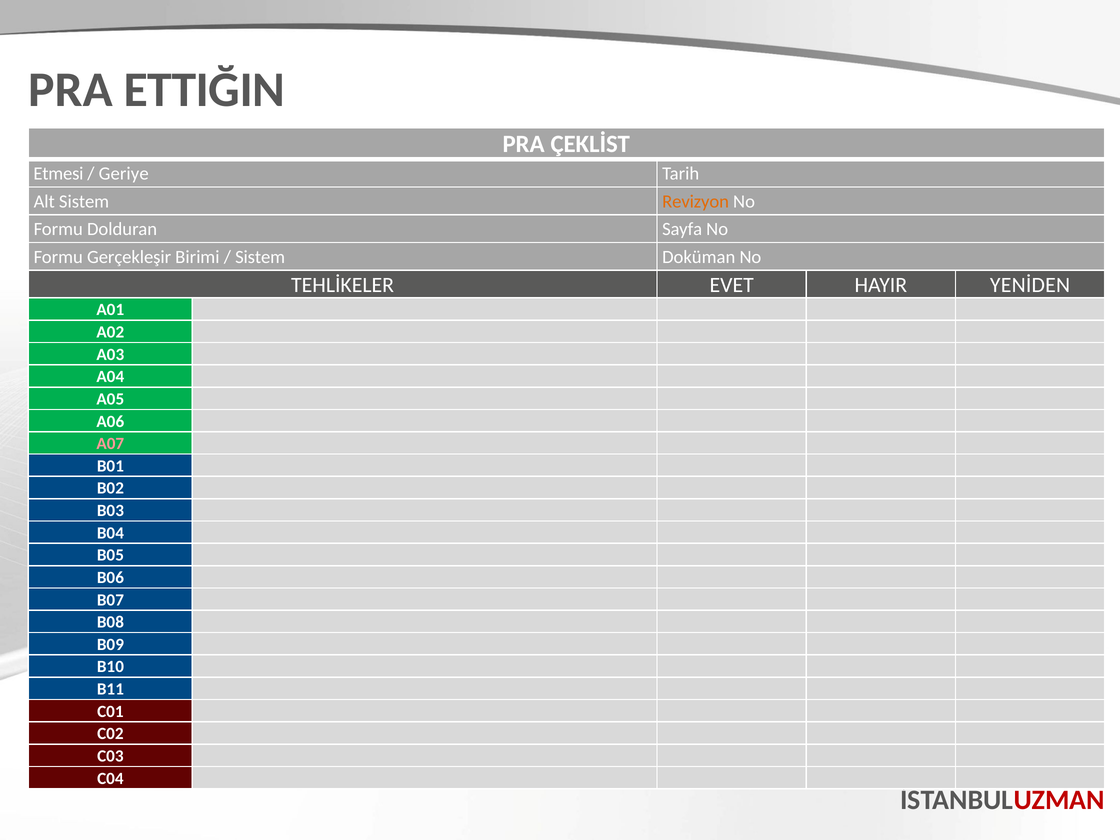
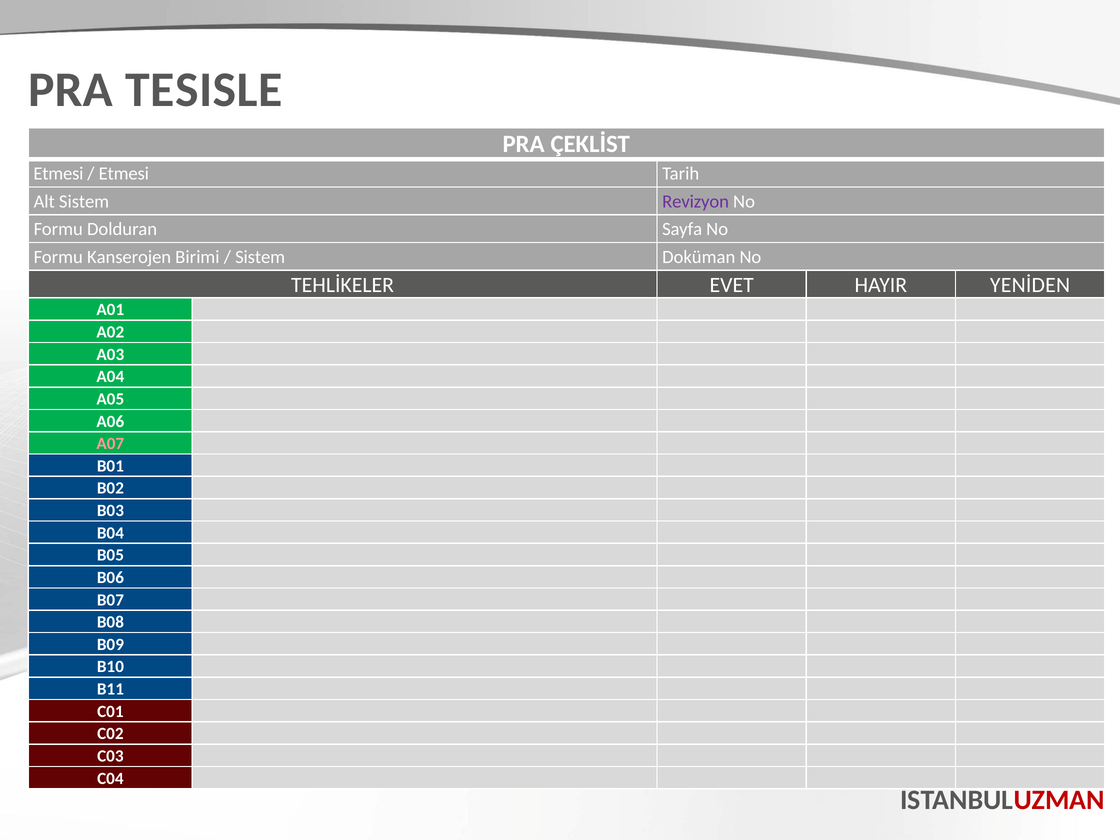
ETTIĞIN: ETTIĞIN -> TESISLE
Geriye at (124, 174): Geriye -> Etmesi
Revizyon colour: orange -> purple
Gerçekleşir: Gerçekleşir -> Kanserojen
